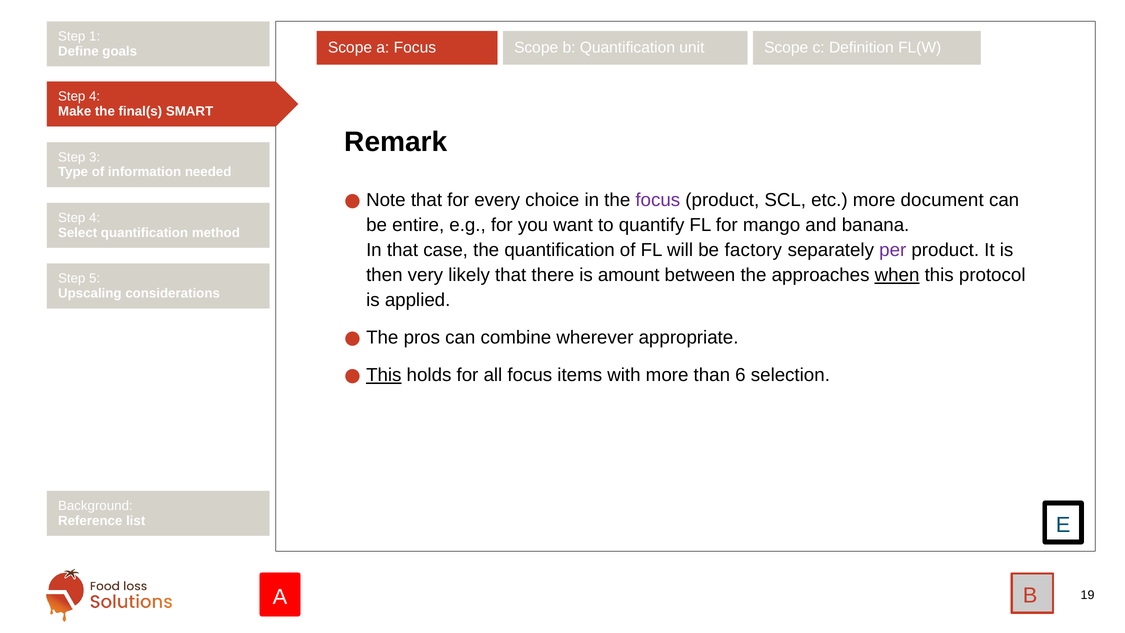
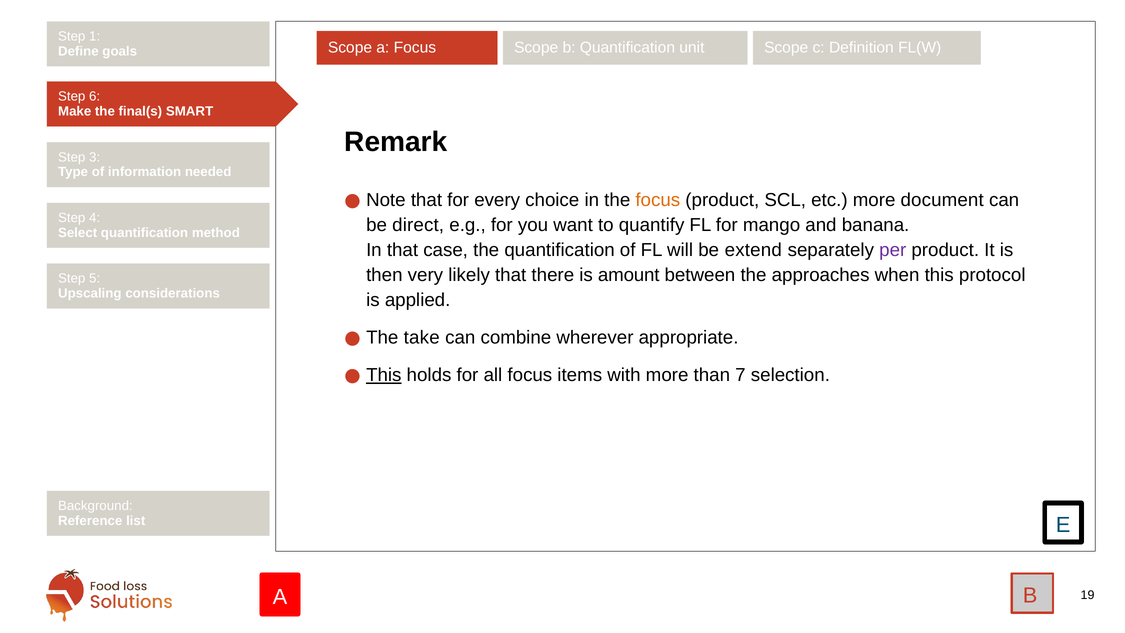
4 at (95, 96): 4 -> 6
focus at (658, 200) colour: purple -> orange
entire: entire -> direct
factory: factory -> extend
when underline: present -> none
pros: pros -> take
6: 6 -> 7
